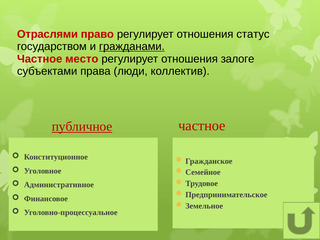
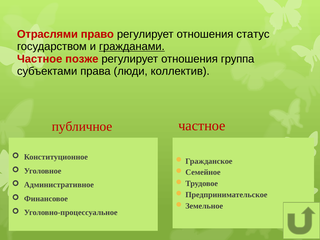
место: место -> позже
залоге: залоге -> группа
публичное underline: present -> none
